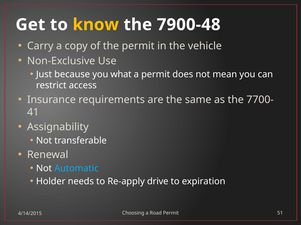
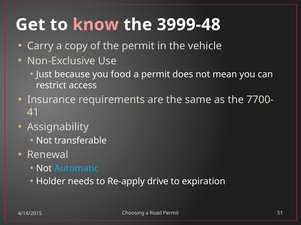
know colour: yellow -> pink
7900-48: 7900-48 -> 3999-48
what: what -> food
